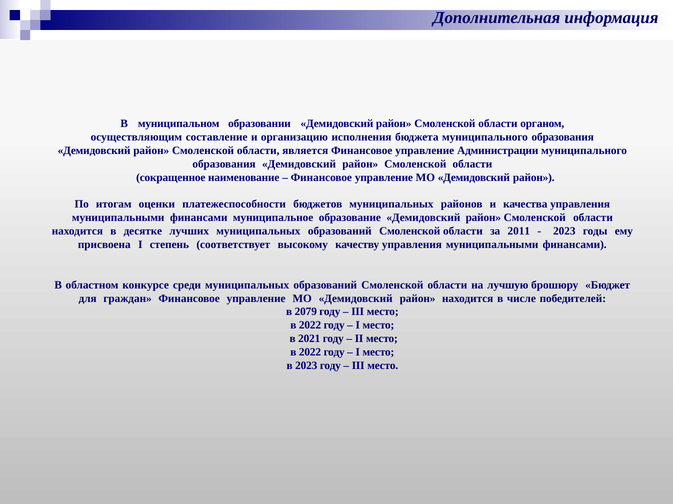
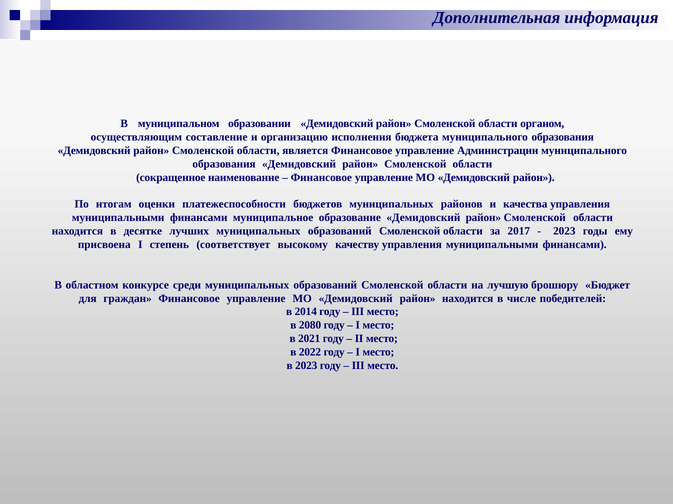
2011: 2011 -> 2017
2079: 2079 -> 2014
2022 at (310, 326): 2022 -> 2080
